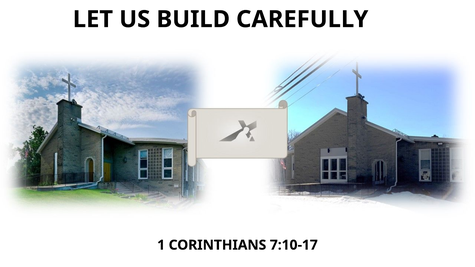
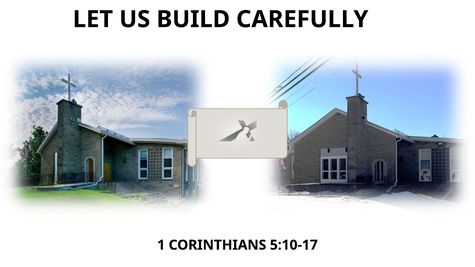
7:10-17: 7:10-17 -> 5:10-17
